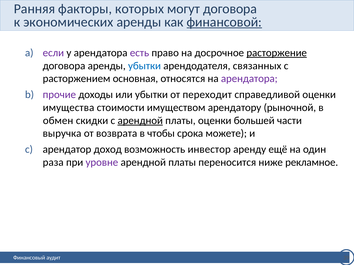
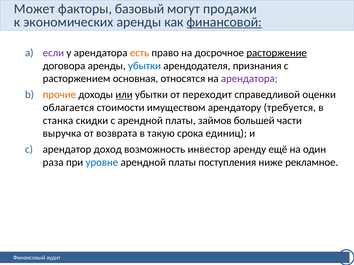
Ранняя: Ранняя -> Может
которых: которых -> базовый
могут договора: договора -> продажи
есть colour: purple -> orange
связанных: связанных -> признания
прочие colour: purple -> orange
или underline: none -> present
имущества: имущества -> облагается
рыночной: рыночной -> требуется
обмен: обмен -> станка
арендной at (140, 121) underline: present -> none
платы оценки: оценки -> займов
чтобы: чтобы -> такую
можете: можете -> единиц
уровне colour: purple -> blue
переносится: переносится -> поступления
